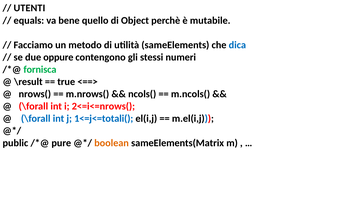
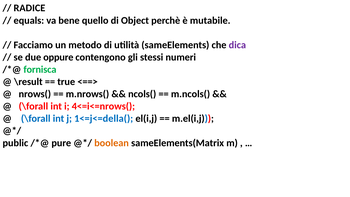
UTENTI: UTENTI -> RADICE
dica colour: blue -> purple
2<=i<=nrows(: 2<=i<=nrows( -> 4<=i<=nrows(
1<=j<=totali(: 1<=j<=totali( -> 1<=j<=della(
